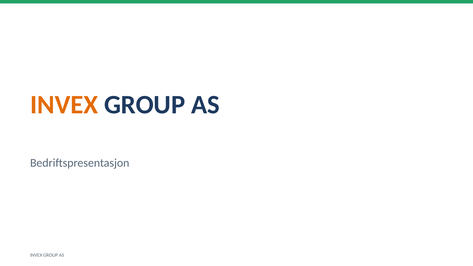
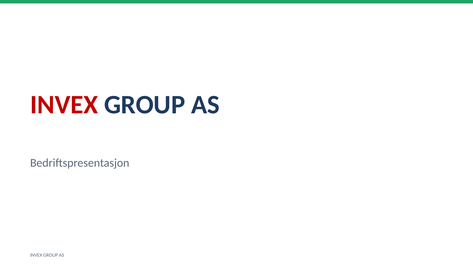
INVEX at (64, 105) colour: orange -> red
